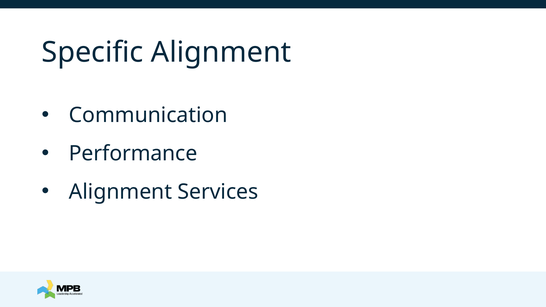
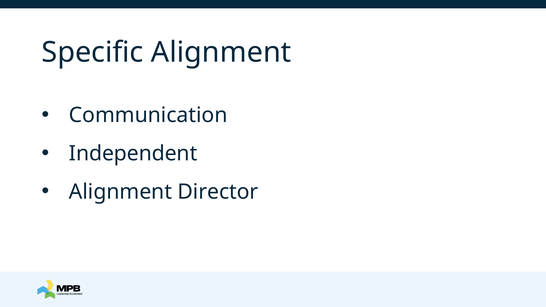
Performance: Performance -> Independent
Services: Services -> Director
